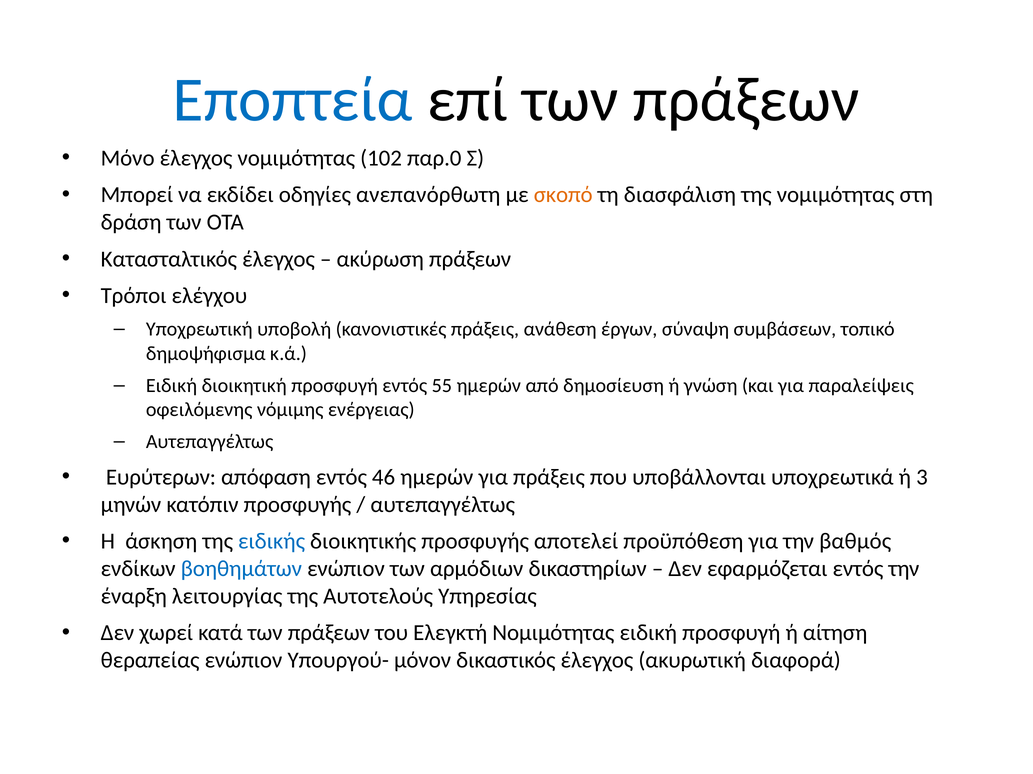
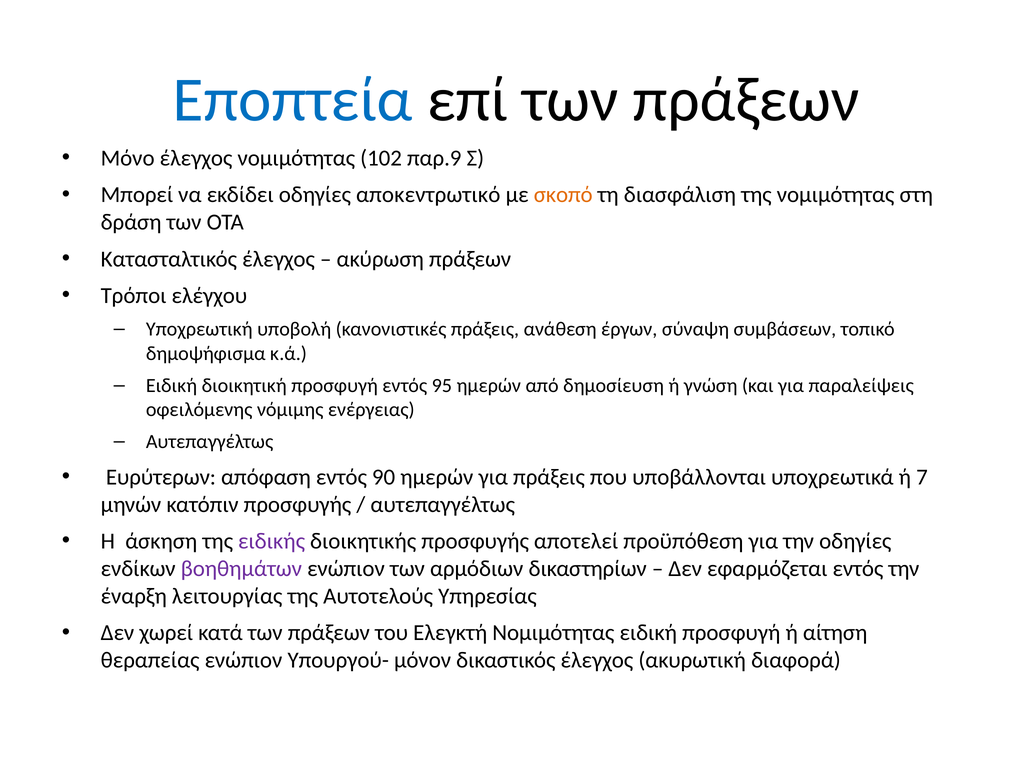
παρ.0: παρ.0 -> παρ.9
ανεπανόρθωτη: ανεπανόρθωτη -> αποκεντρωτικό
55: 55 -> 95
46: 46 -> 90
3: 3 -> 7
ειδικής colour: blue -> purple
την βαθμός: βαθμός -> οδηγίες
βοηθημάτων colour: blue -> purple
